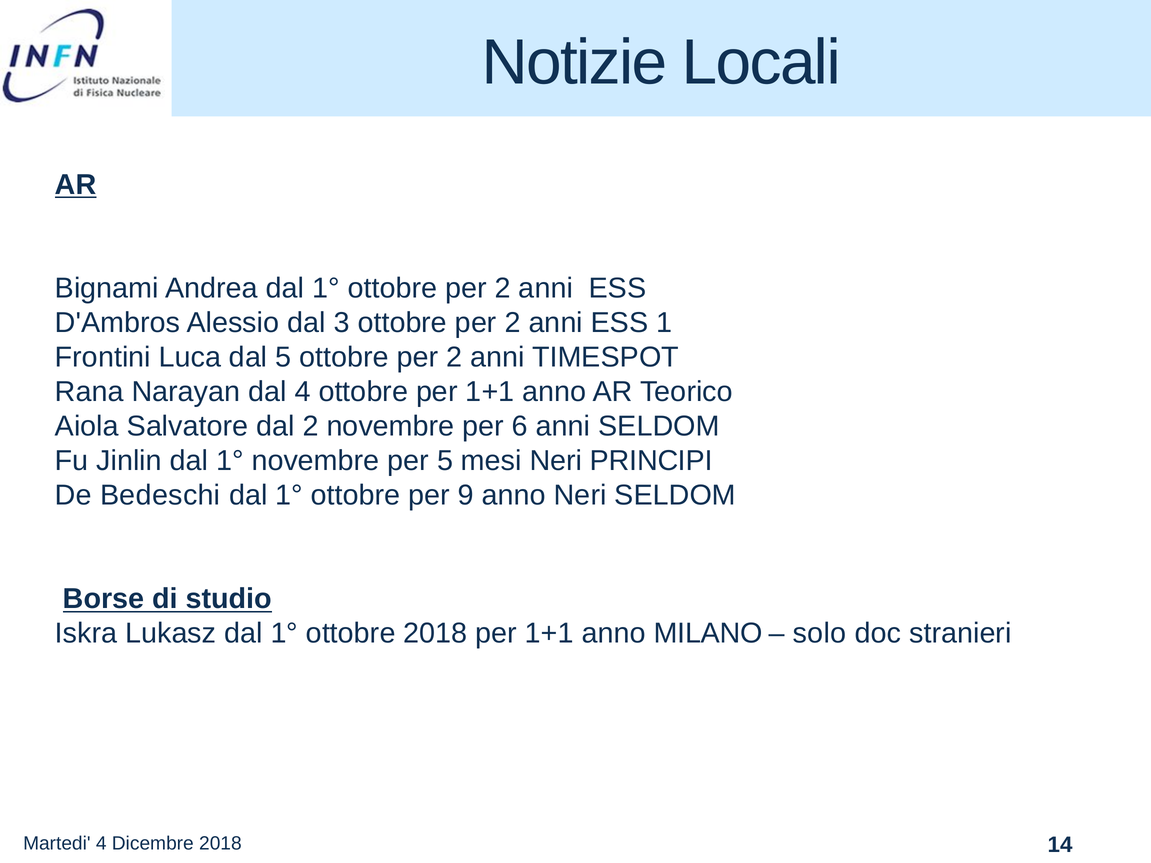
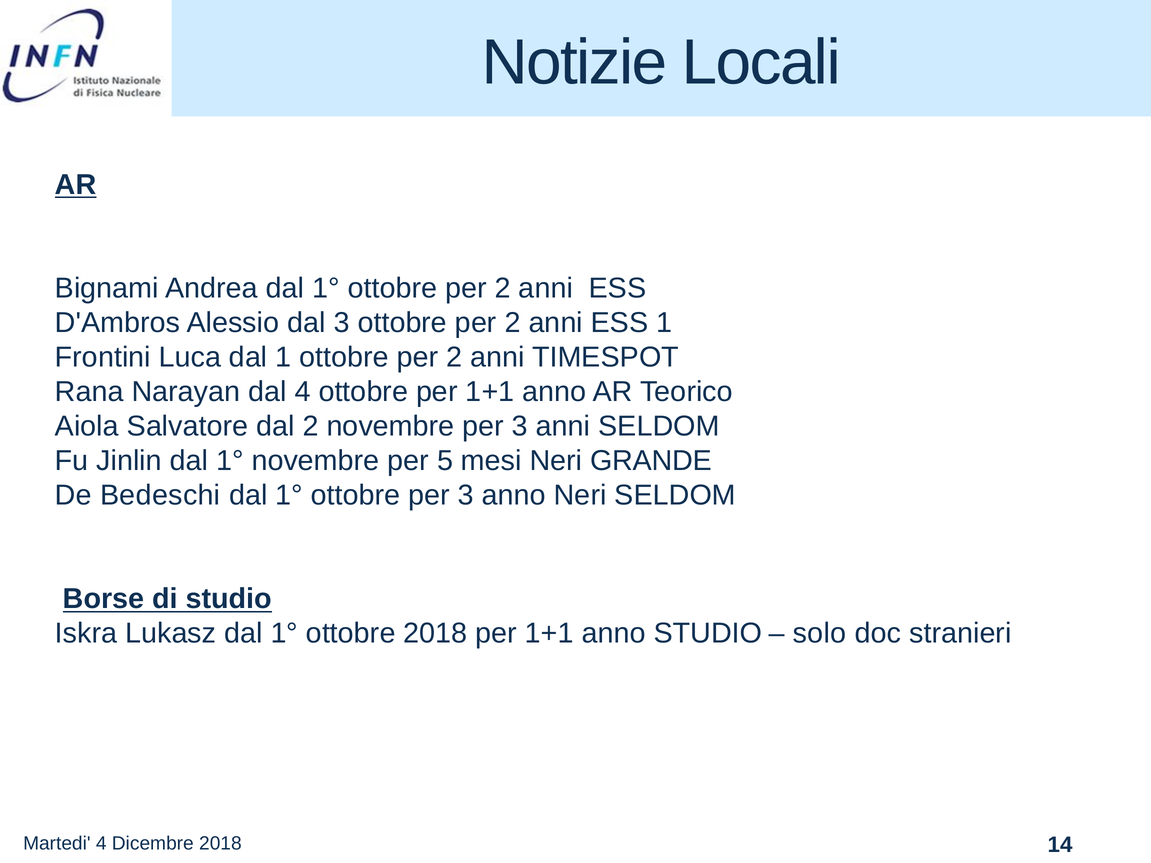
dal 5: 5 -> 1
novembre per 6: 6 -> 3
PRINCIPI: PRINCIPI -> GRANDE
ottobre per 9: 9 -> 3
anno MILANO: MILANO -> STUDIO
